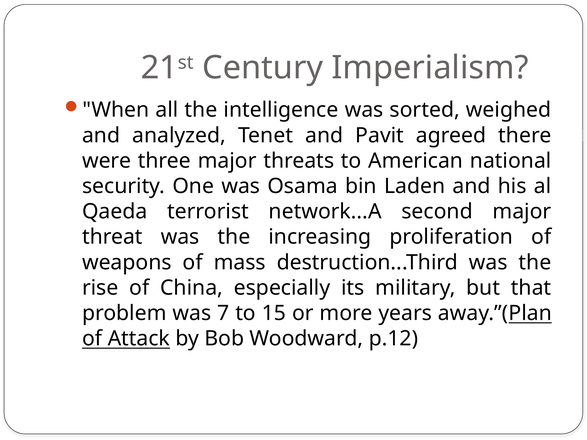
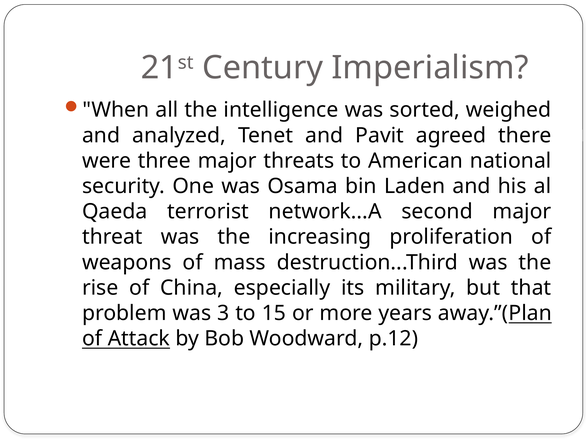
7: 7 -> 3
